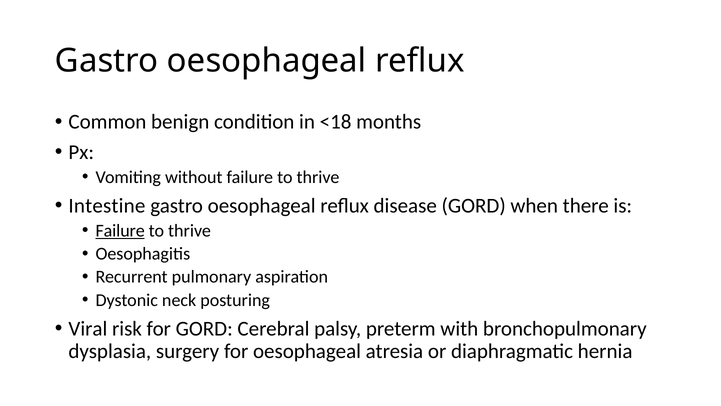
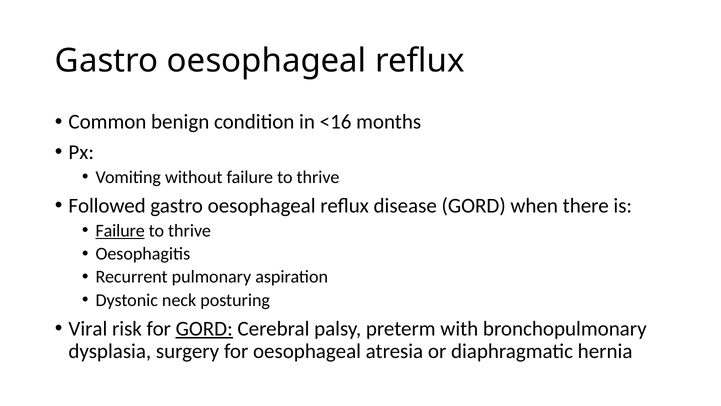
<18: <18 -> <16
Intestine: Intestine -> Followed
GORD at (204, 328) underline: none -> present
